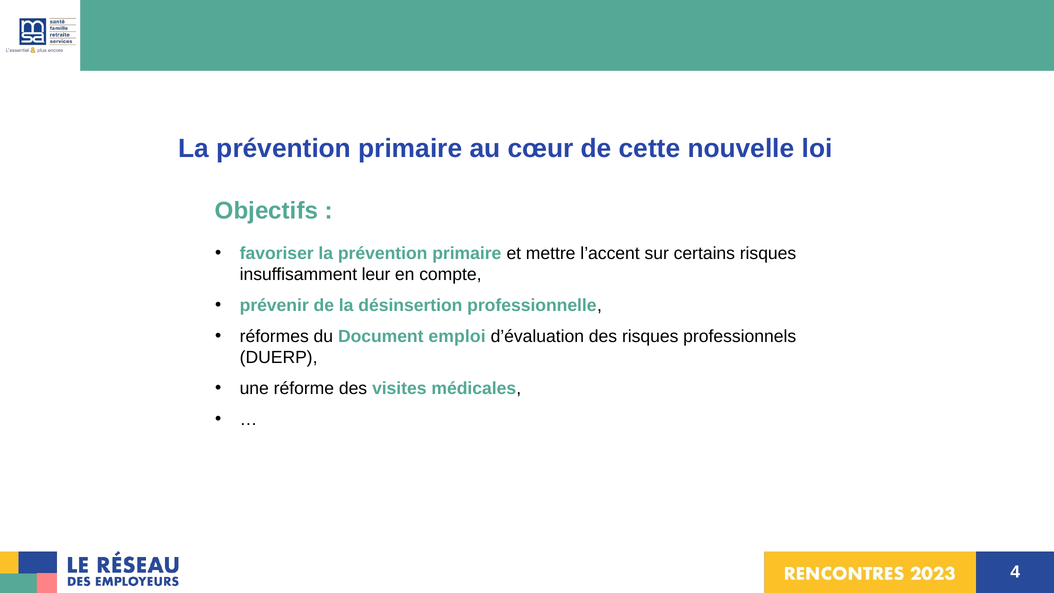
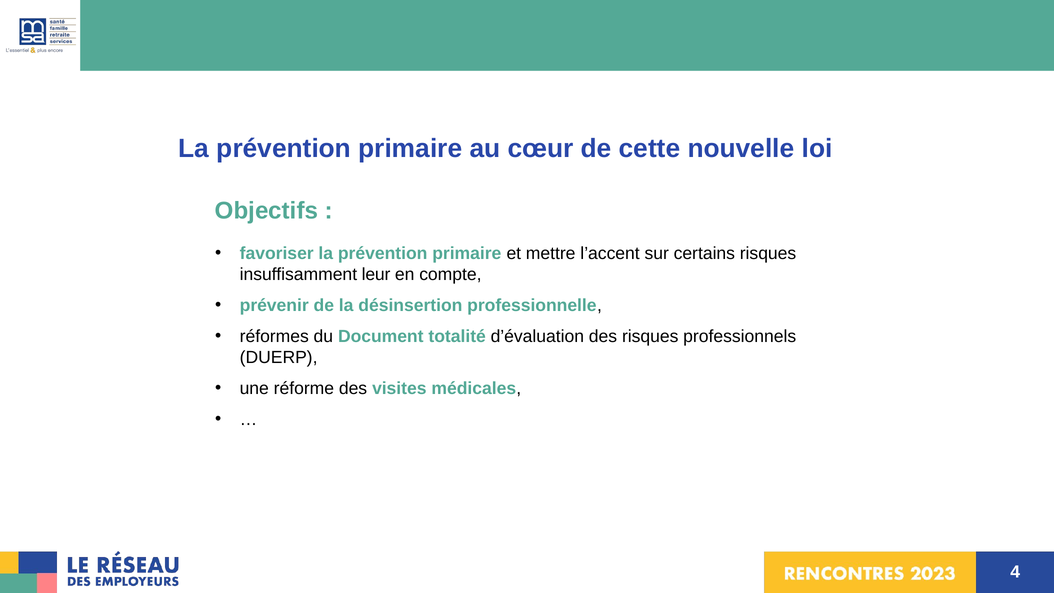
emploi: emploi -> totalité
